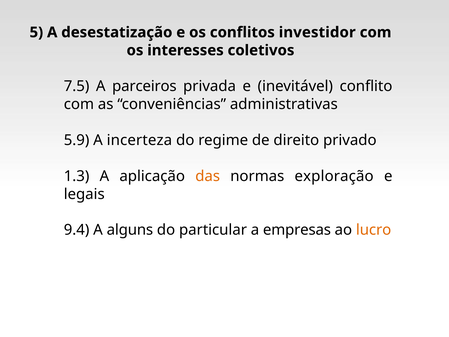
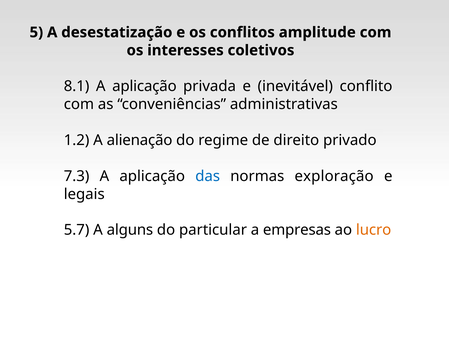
investidor: investidor -> amplitude
7.5: 7.5 -> 8.1
parceiros at (144, 86): parceiros -> aplicação
5.9: 5.9 -> 1.2
incerteza: incerteza -> alienação
1.3: 1.3 -> 7.3
das colour: orange -> blue
9.4: 9.4 -> 5.7
